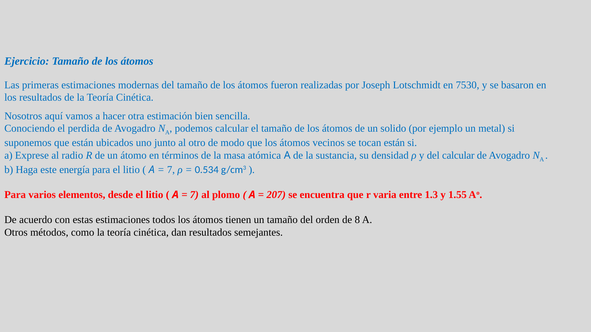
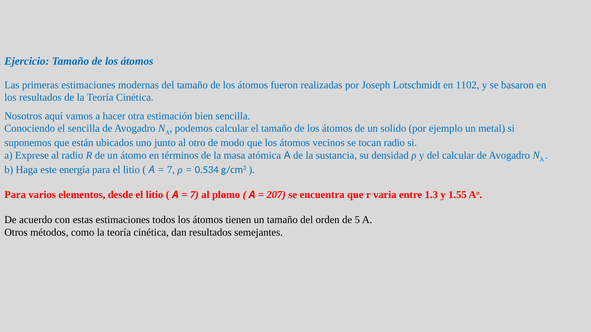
7530: 7530 -> 1102
el perdida: perdida -> sencilla
tocan están: están -> radio
8: 8 -> 5
